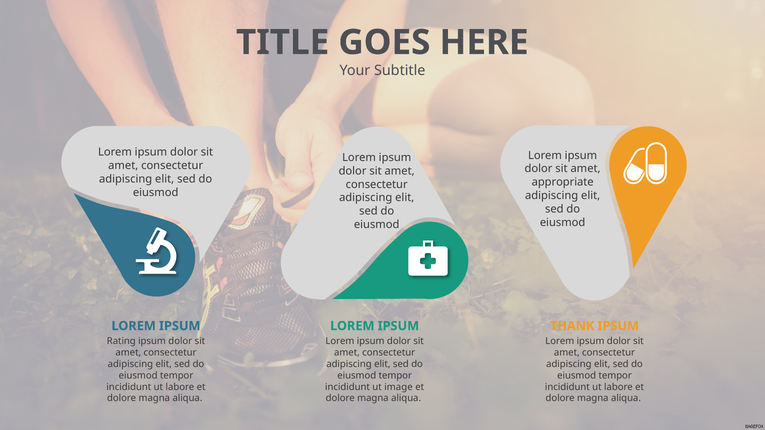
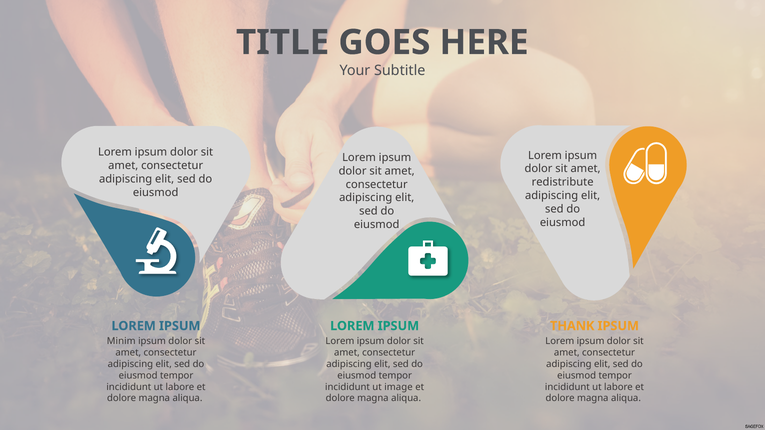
appropriate: appropriate -> redistribute
Rating: Rating -> Minim
